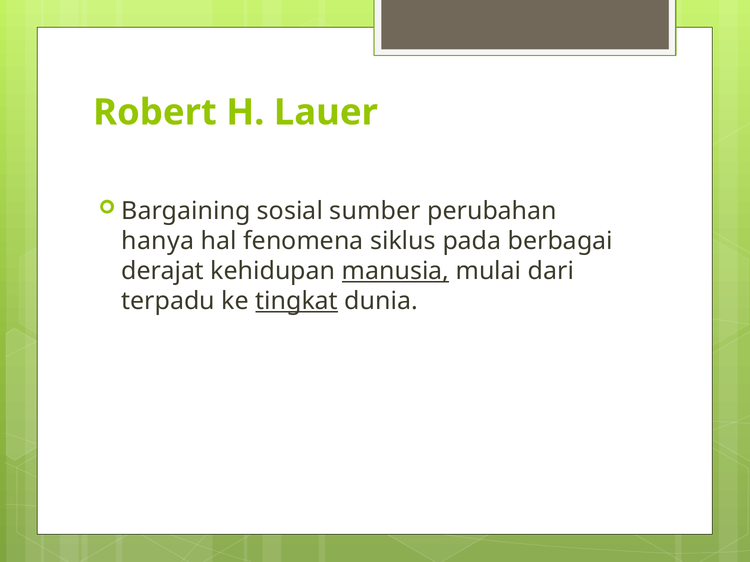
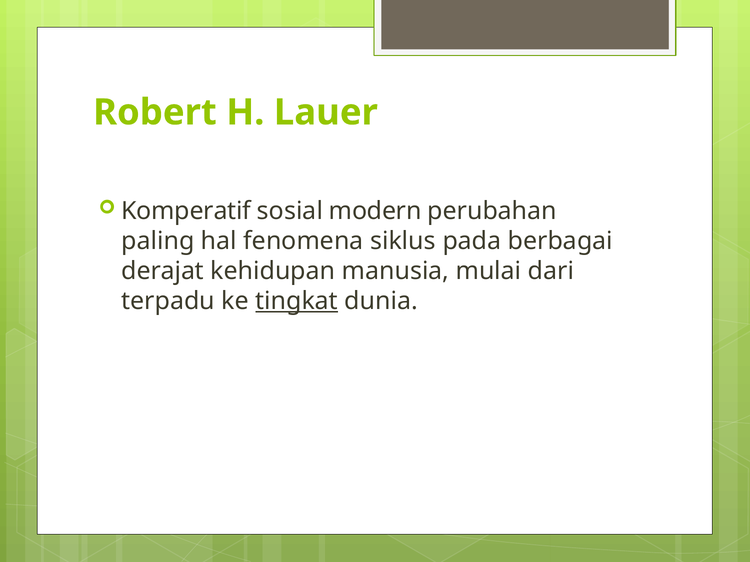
Bargaining: Bargaining -> Komperatif
sumber: sumber -> modern
hanya: hanya -> paling
manusia underline: present -> none
